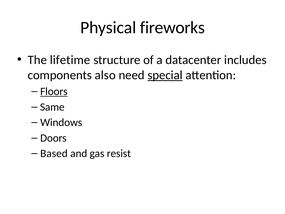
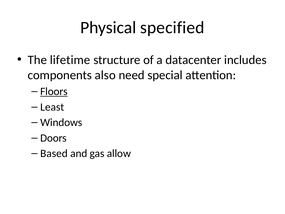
fireworks: fireworks -> specified
special underline: present -> none
Same: Same -> Least
resist: resist -> allow
